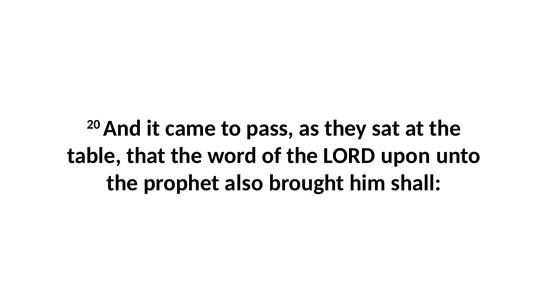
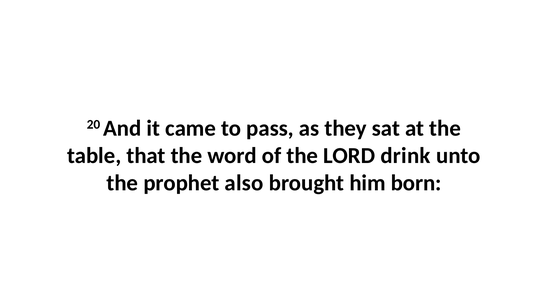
upon: upon -> drink
shall: shall -> born
